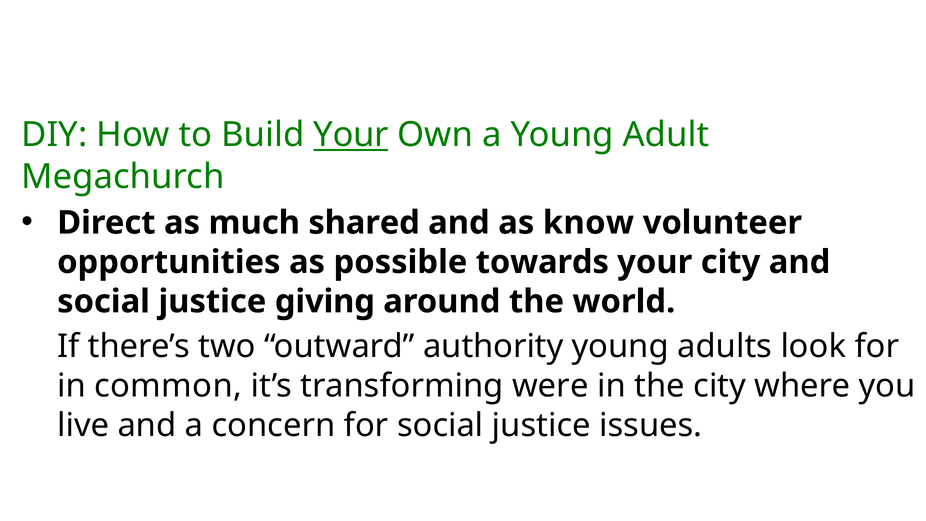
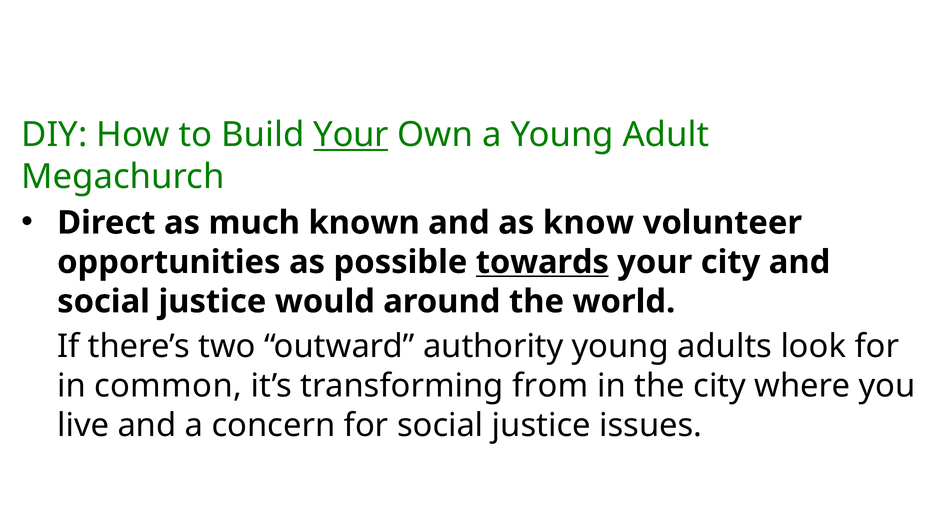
shared: shared -> known
towards underline: none -> present
giving: giving -> would
were: were -> from
